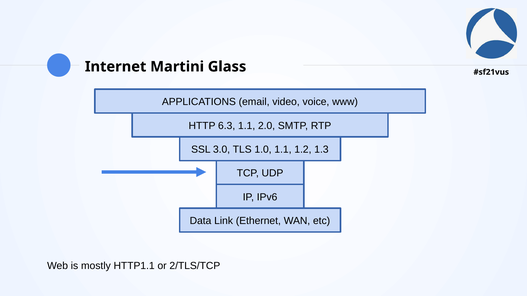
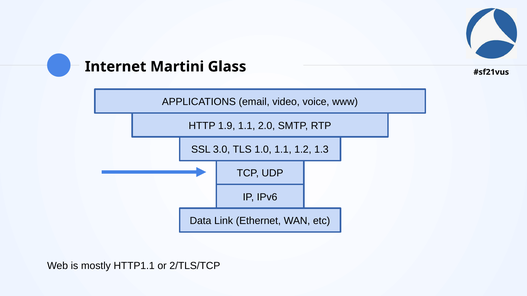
6.3: 6.3 -> 1.9
